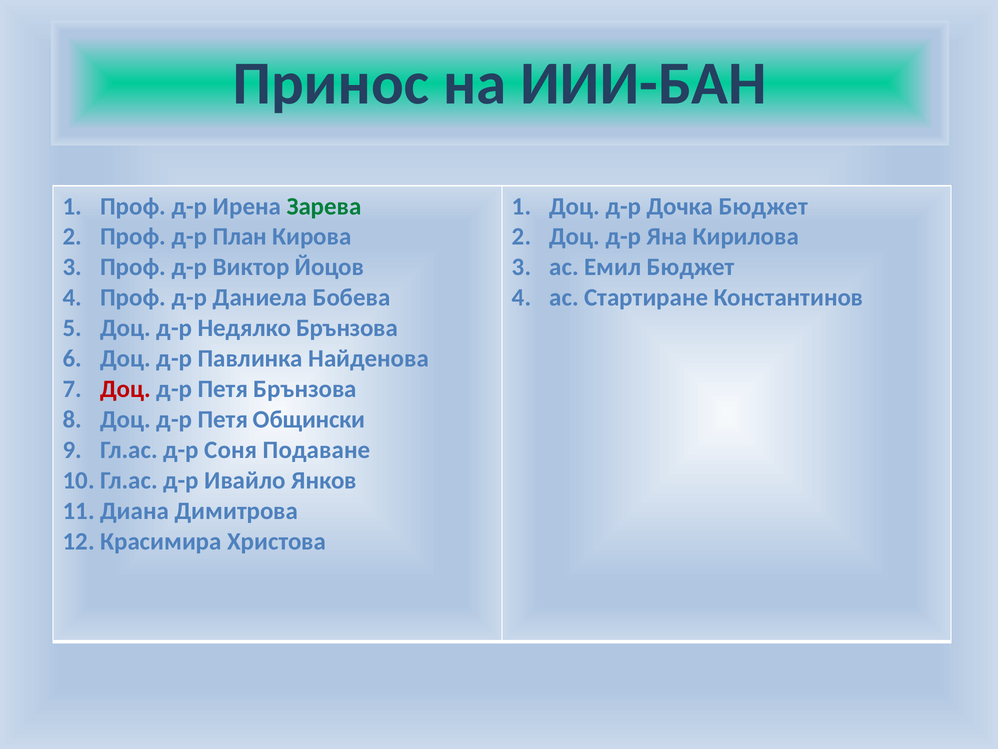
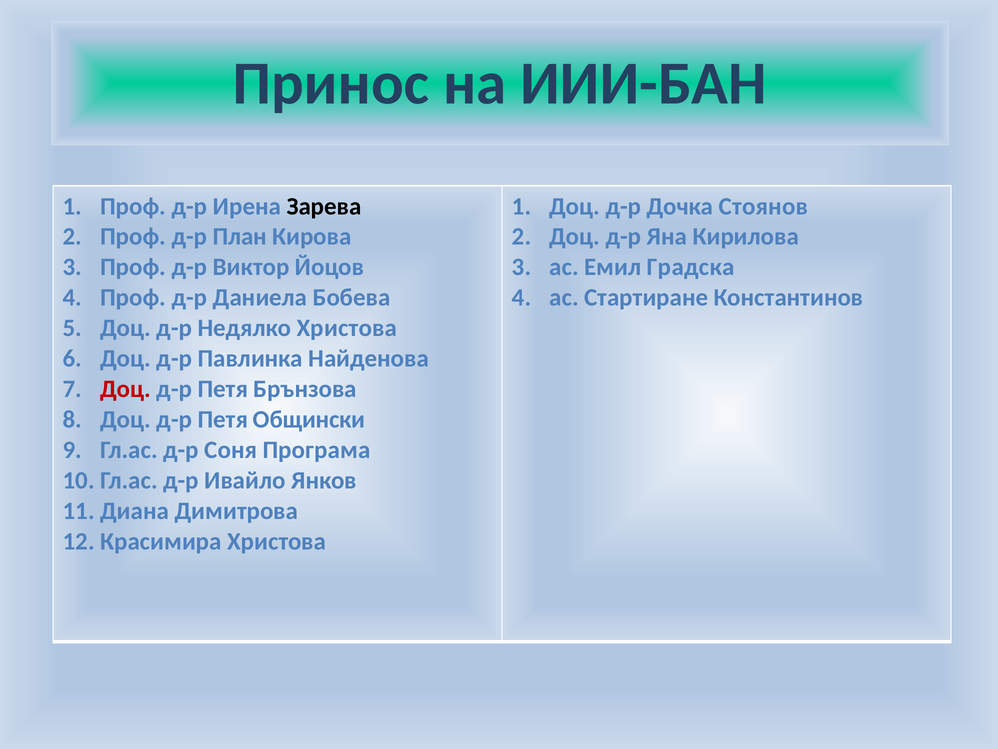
Зарева colour: green -> black
Дочка Бюджет: Бюджет -> Стоянов
Емил Бюджет: Бюджет -> Градска
Недялко Брънзова: Брънзова -> Христова
Подаване: Подаване -> Програма
